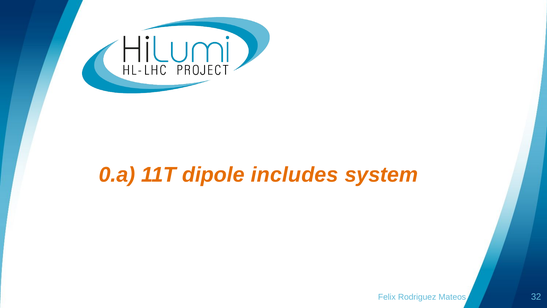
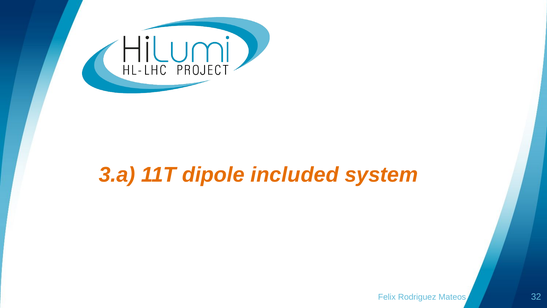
0.a: 0.a -> 3.a
includes: includes -> included
